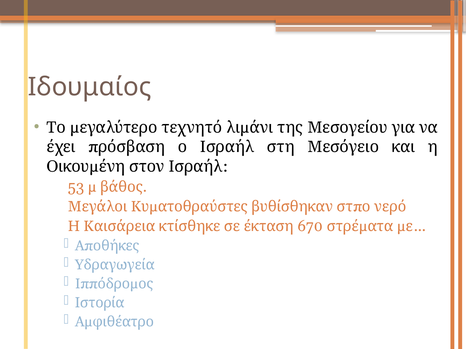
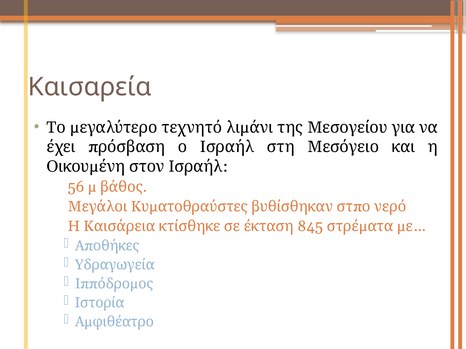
Ιδουμαίος: Ιδουμαίος -> Καισαρεία
53: 53 -> 56
670: 670 -> 845
